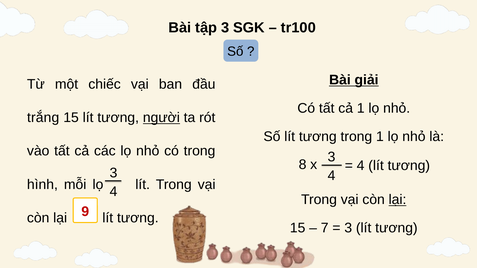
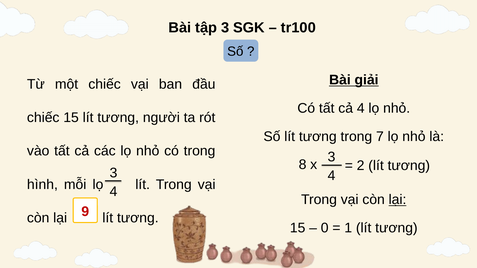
cả 1: 1 -> 4
trắng at (43, 118): trắng -> chiếc
người underline: present -> none
trong 1: 1 -> 7
4 at (361, 166): 4 -> 2
7: 7 -> 0
3 at (348, 228): 3 -> 1
